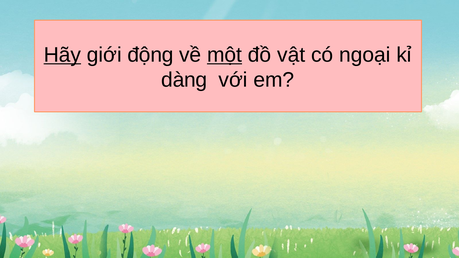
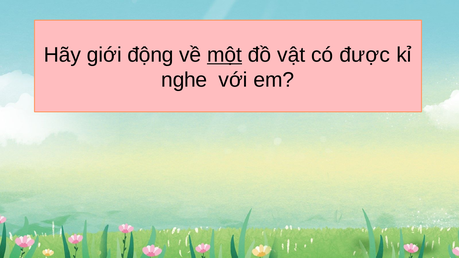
Hãy underline: present -> none
ngoại: ngoại -> được
dàng: dàng -> nghe
